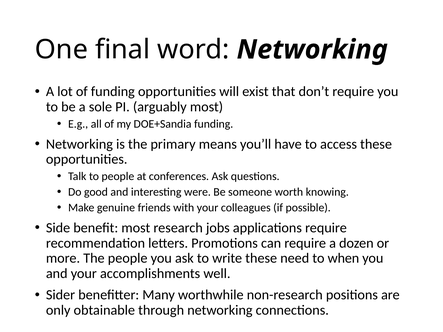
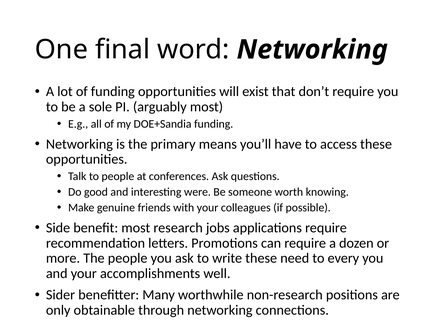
when: when -> every
